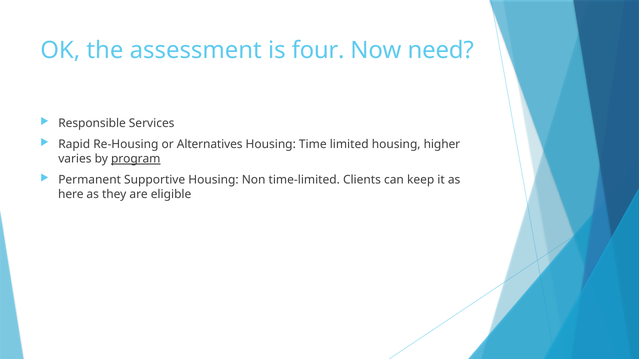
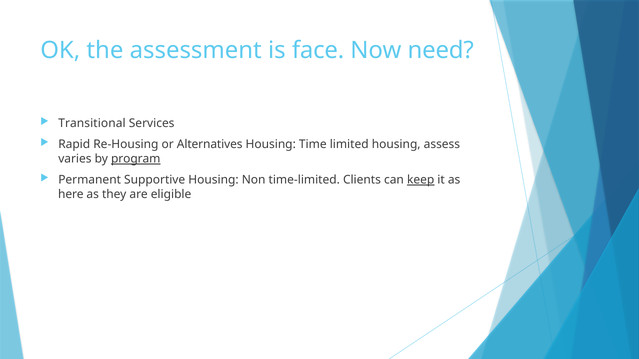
four: four -> face
Responsible: Responsible -> Transitional
higher: higher -> assess
keep underline: none -> present
